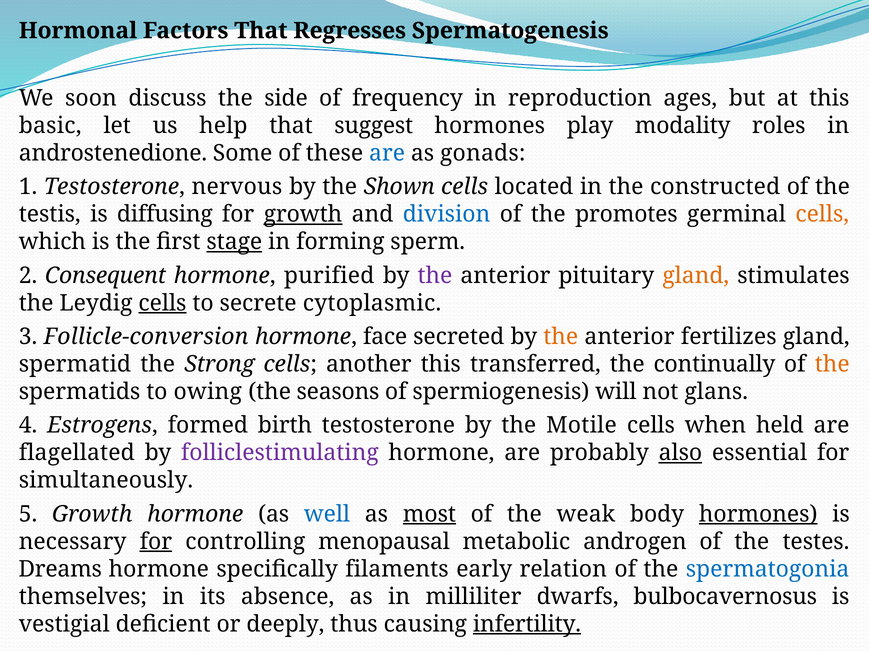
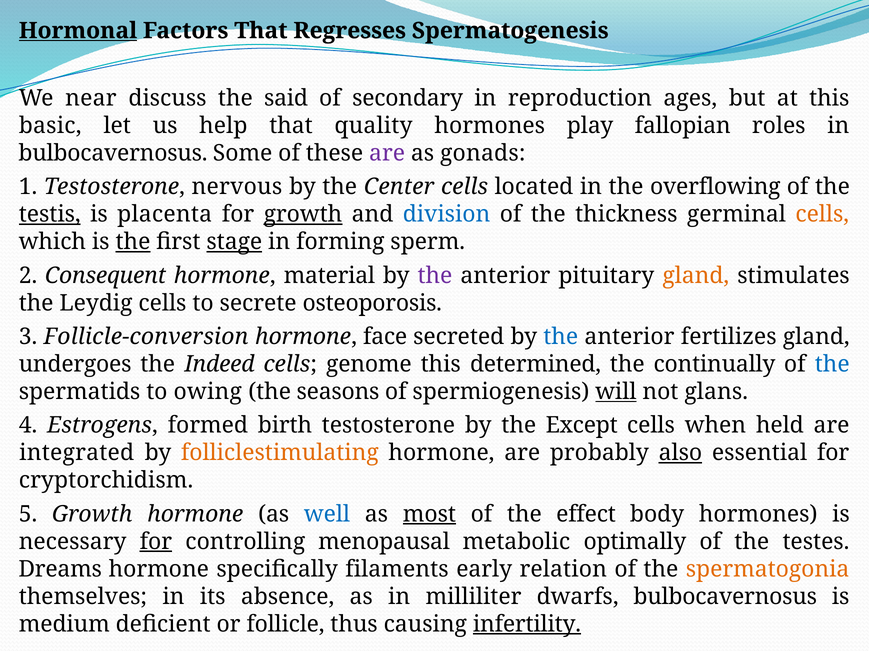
Hormonal underline: none -> present
soon: soon -> near
side: side -> said
frequency: frequency -> secondary
suggest: suggest -> quality
modality: modality -> fallopian
androstenedione at (113, 153): androstenedione -> bulbocavernosus
are at (387, 153) colour: blue -> purple
Shown: Shown -> Center
constructed: constructed -> overflowing
testis underline: none -> present
diffusing: diffusing -> placenta
promotes: promotes -> thickness
the at (133, 242) underline: none -> present
purified: purified -> material
cells at (162, 303) underline: present -> none
cytoplasmic: cytoplasmic -> osteoporosis
the at (561, 337) colour: orange -> blue
spermatid: spermatid -> undergoes
Strong: Strong -> Indeed
another: another -> genome
transferred: transferred -> determined
the at (832, 365) colour: orange -> blue
will underline: none -> present
Motile: Motile -> Except
flagellated: flagellated -> integrated
folliclestimulating colour: purple -> orange
simultaneously: simultaneously -> cryptorchidism
weak: weak -> effect
hormones at (758, 515) underline: present -> none
androgen: androgen -> optimally
spermatogonia colour: blue -> orange
vestigial: vestigial -> medium
deeply: deeply -> follicle
